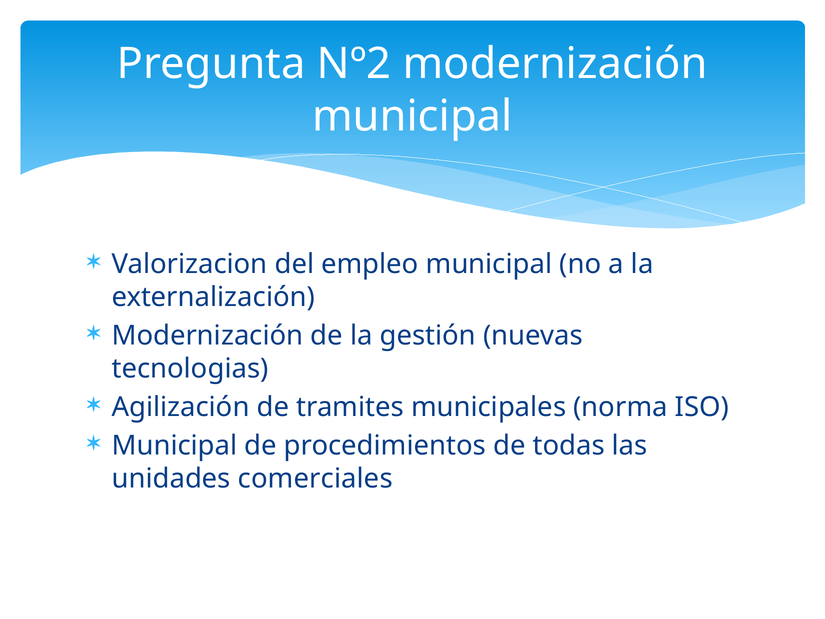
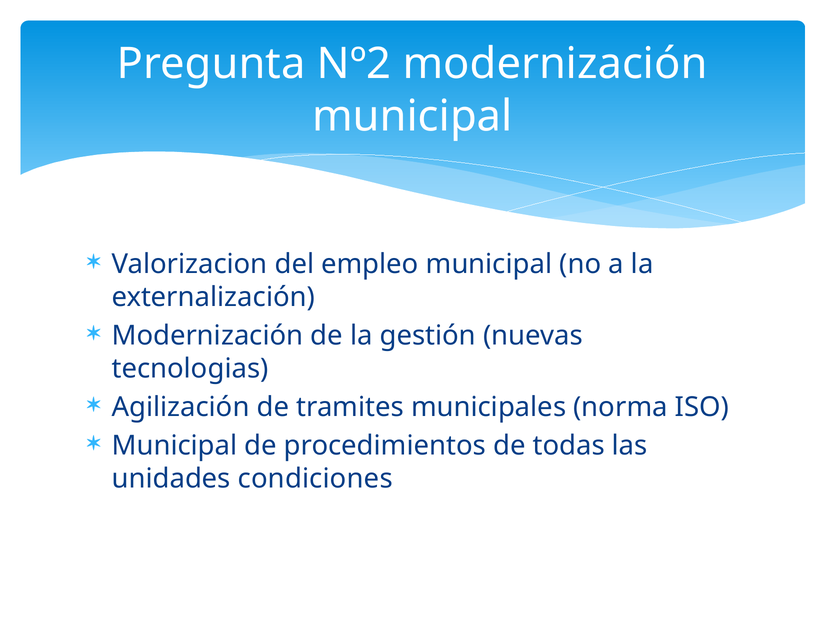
comerciales: comerciales -> condiciones
